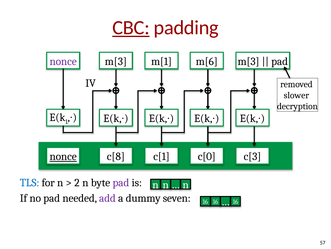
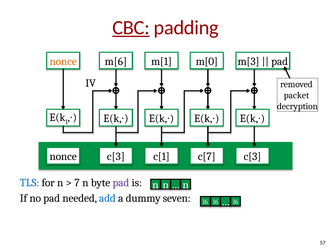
nonce at (63, 61) colour: purple -> orange
m[3 at (116, 61): m[3 -> m[6
m[6: m[6 -> m[0
slower: slower -> packet
nonce at (63, 156) underline: present -> none
c[8 at (116, 156): c[8 -> c[3
c[0: c[0 -> c[7
2: 2 -> 7
add colour: purple -> blue
